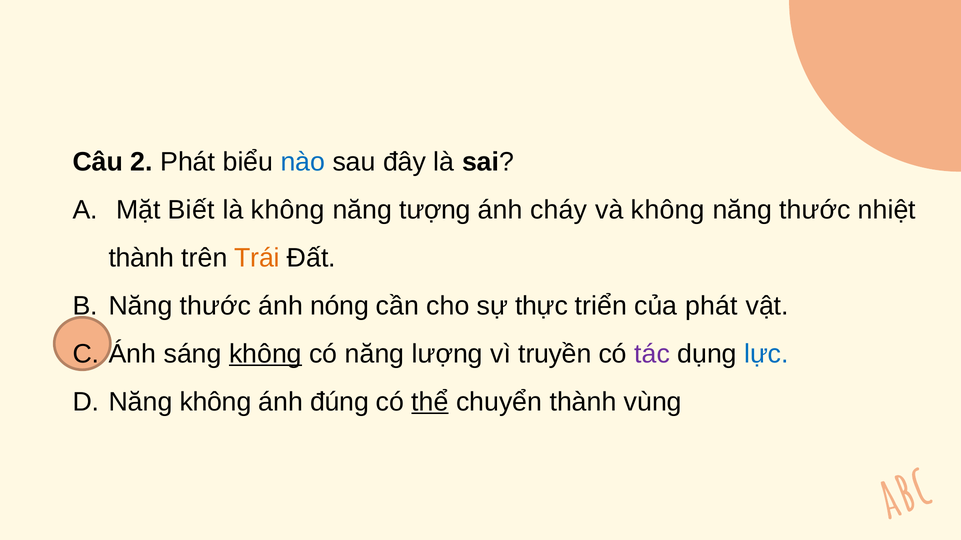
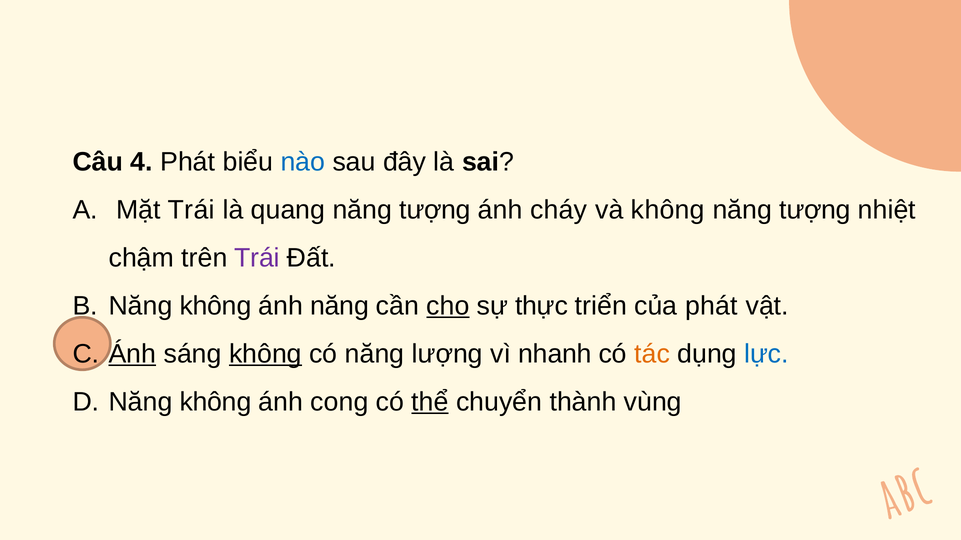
2: 2 -> 4
Mặt Biết: Biết -> Trái
là không: không -> quang
thước at (815, 210): thước -> tượng
thành at (141, 258): thành -> chậm
Trái at (257, 258) colour: orange -> purple
thước at (215, 306): thước -> không
ánh nóng: nóng -> năng
cho underline: none -> present
Ánh at (132, 354) underline: none -> present
truyền: truyền -> nhanh
tác colour: purple -> orange
đúng: đúng -> cong
